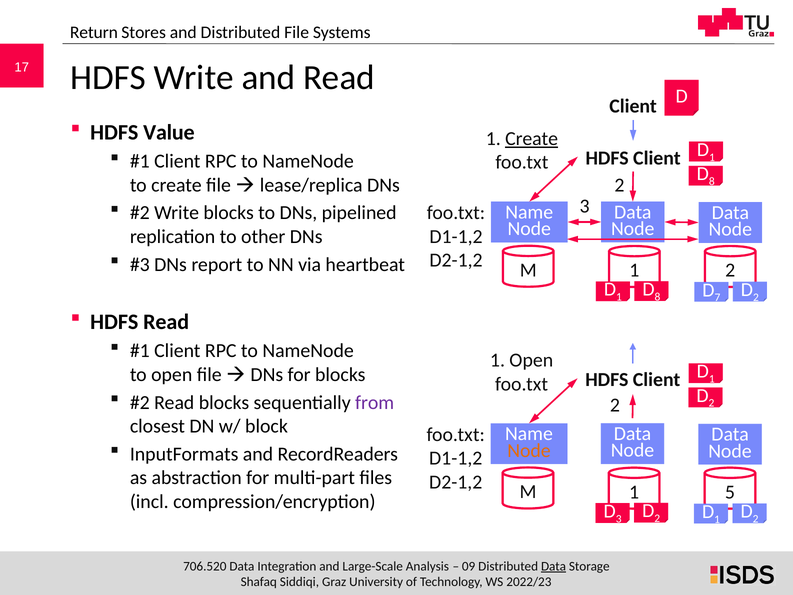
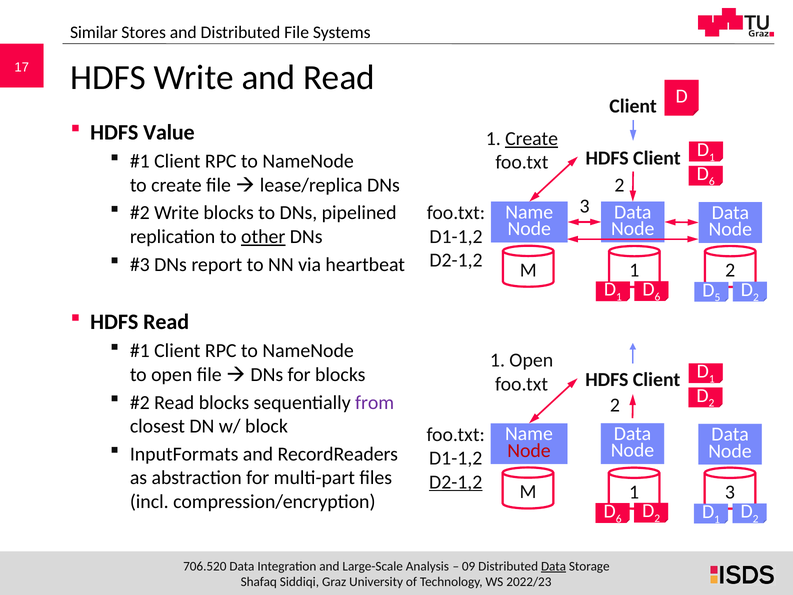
Return: Return -> Similar
8 at (712, 181): 8 -> 6
other underline: none -> present
8 at (657, 297): 8 -> 6
7: 7 -> 5
Node at (529, 450) colour: orange -> red
D2-1,2 at (456, 482) underline: none -> present
1 5: 5 -> 3
3 at (619, 519): 3 -> 6
